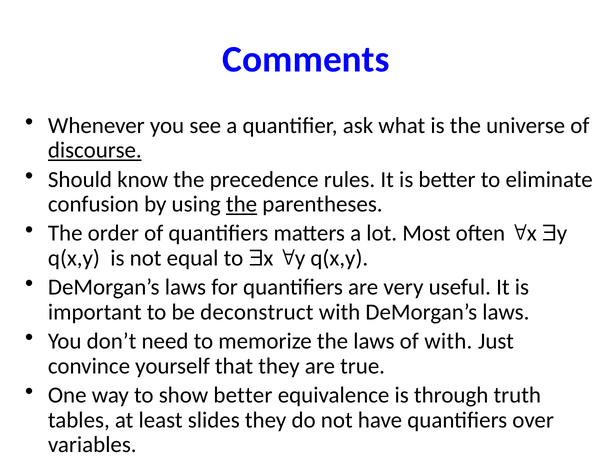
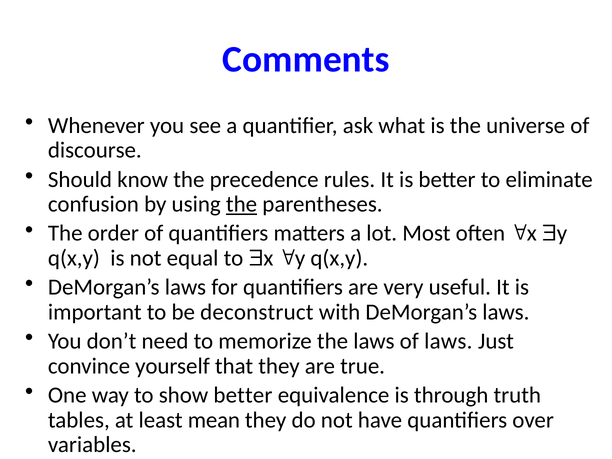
discourse underline: present -> none
of with: with -> laws
slides: slides -> mean
